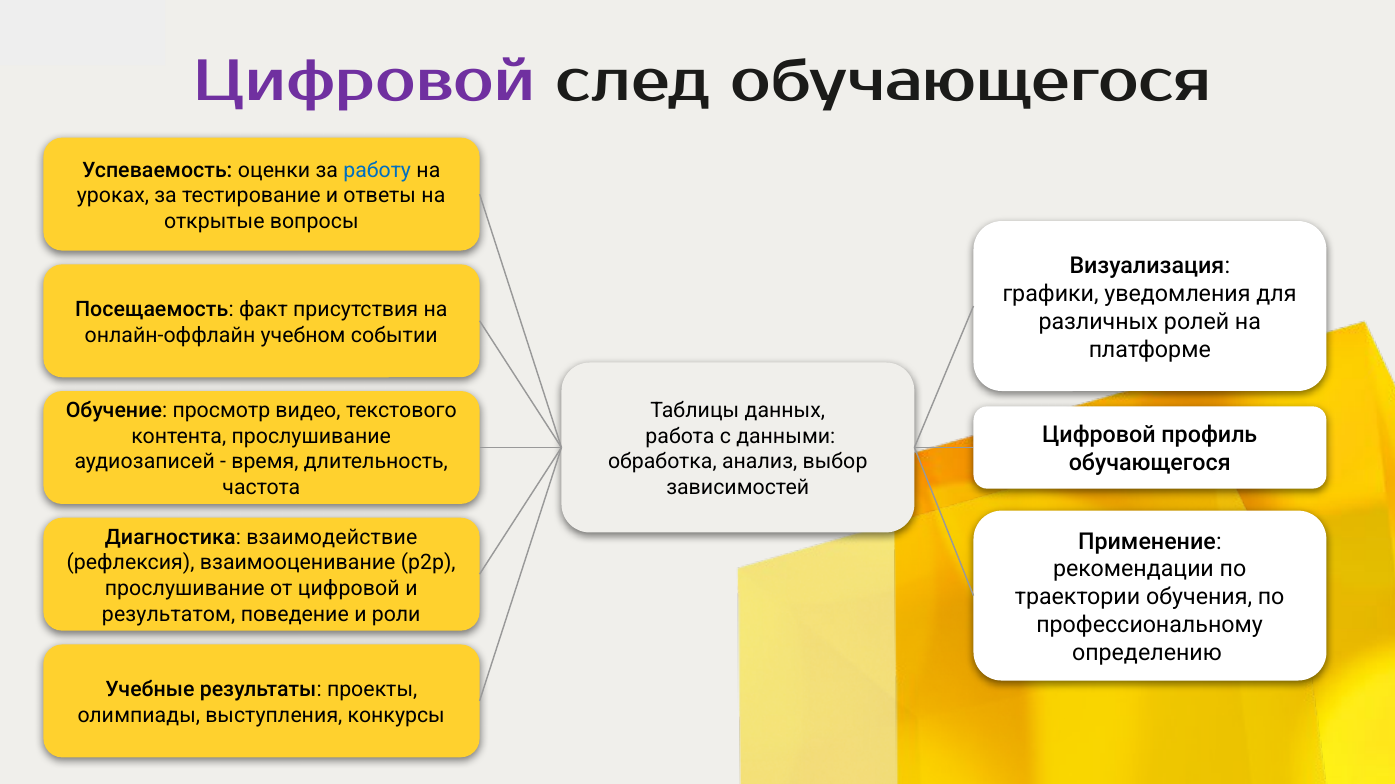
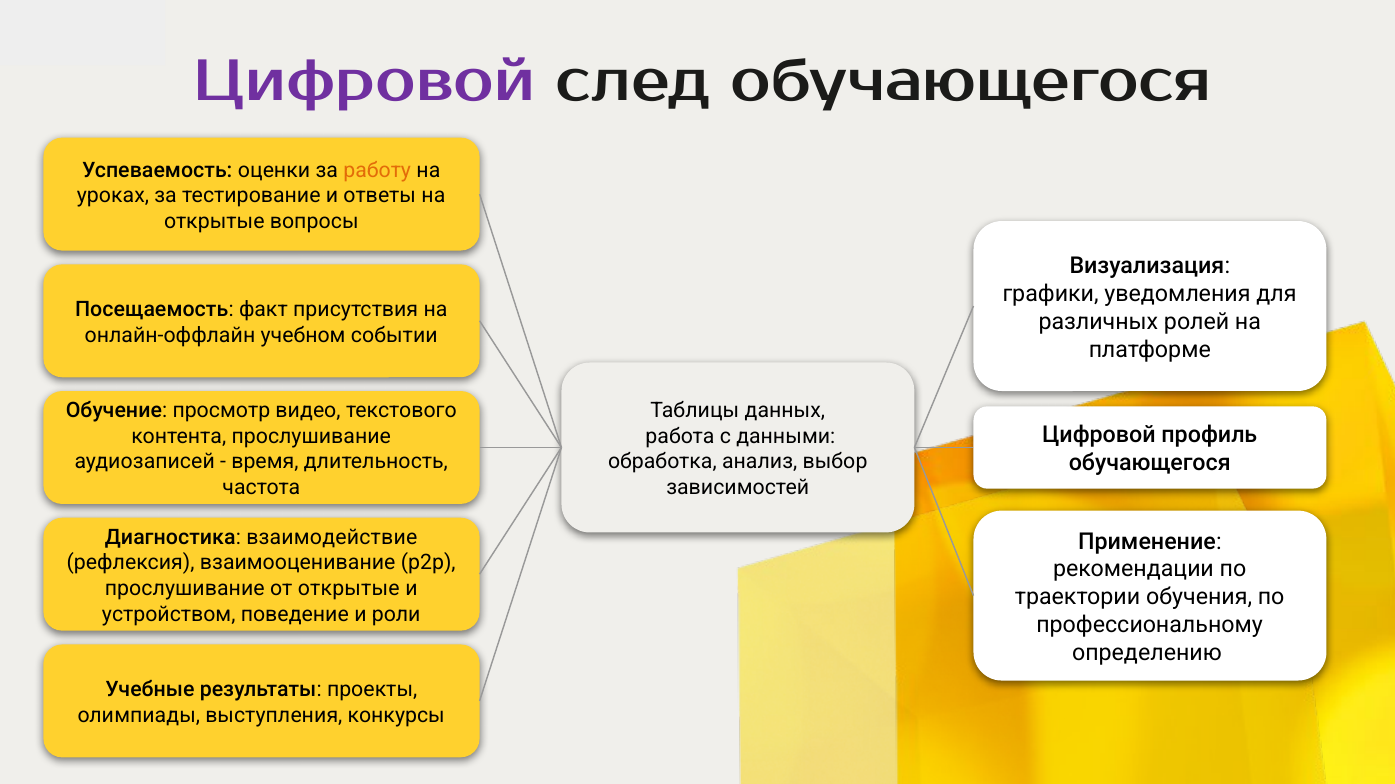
работу colour: blue -> orange
от цифровой: цифровой -> открытые
результатом: результатом -> устройством
